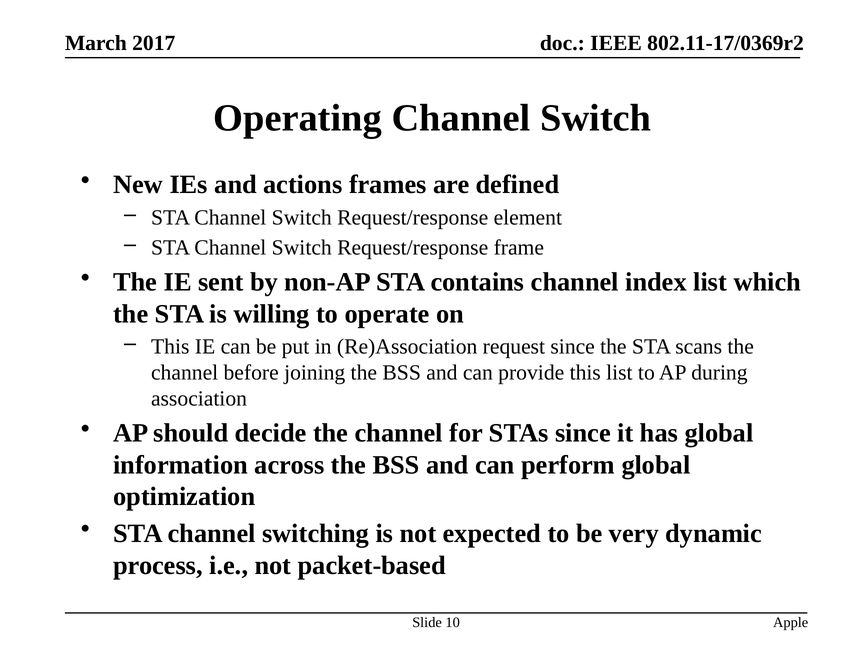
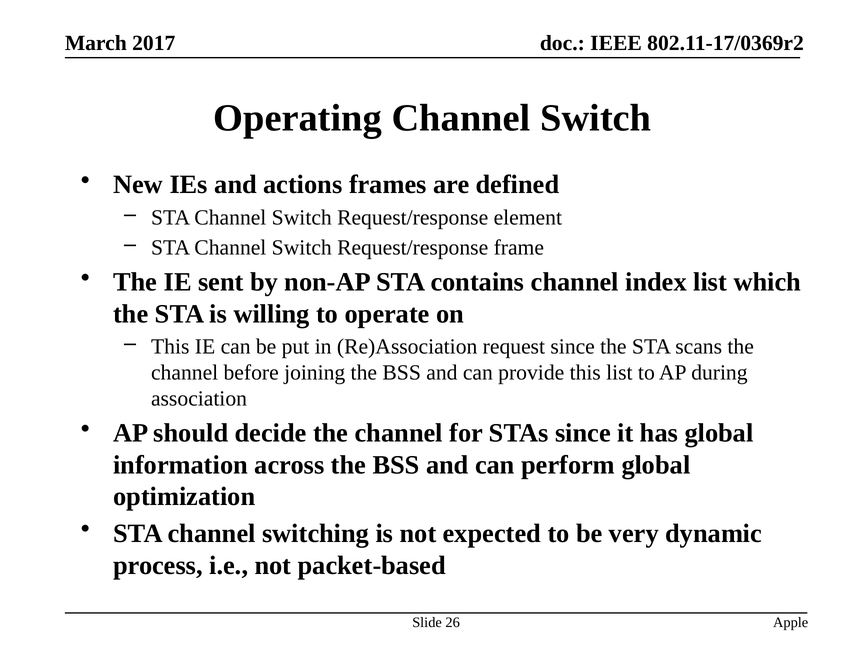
10: 10 -> 26
